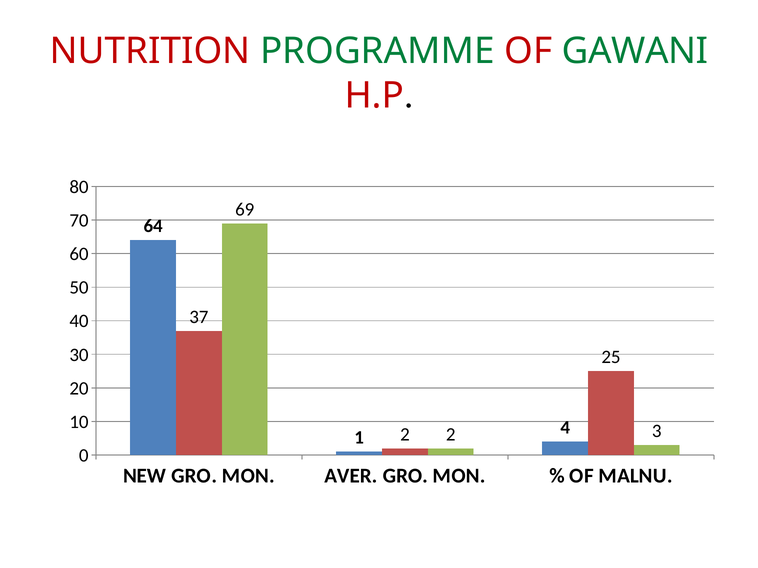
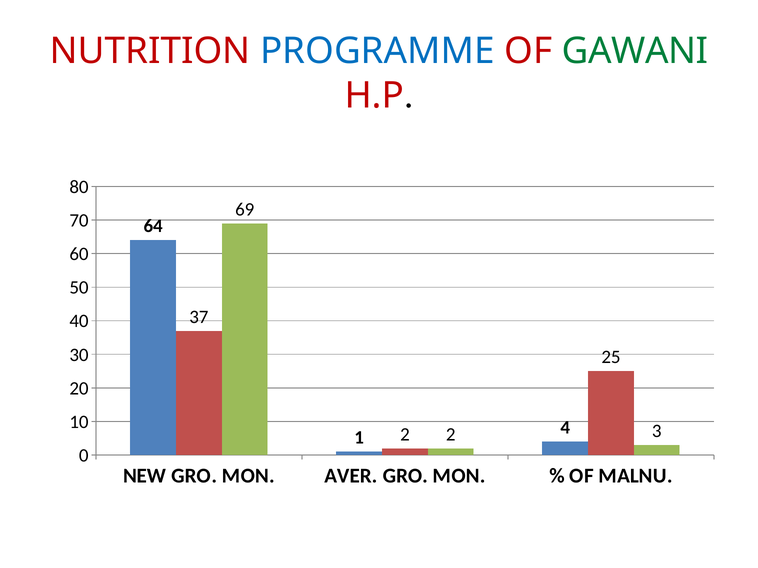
PROGRAMME colour: green -> blue
